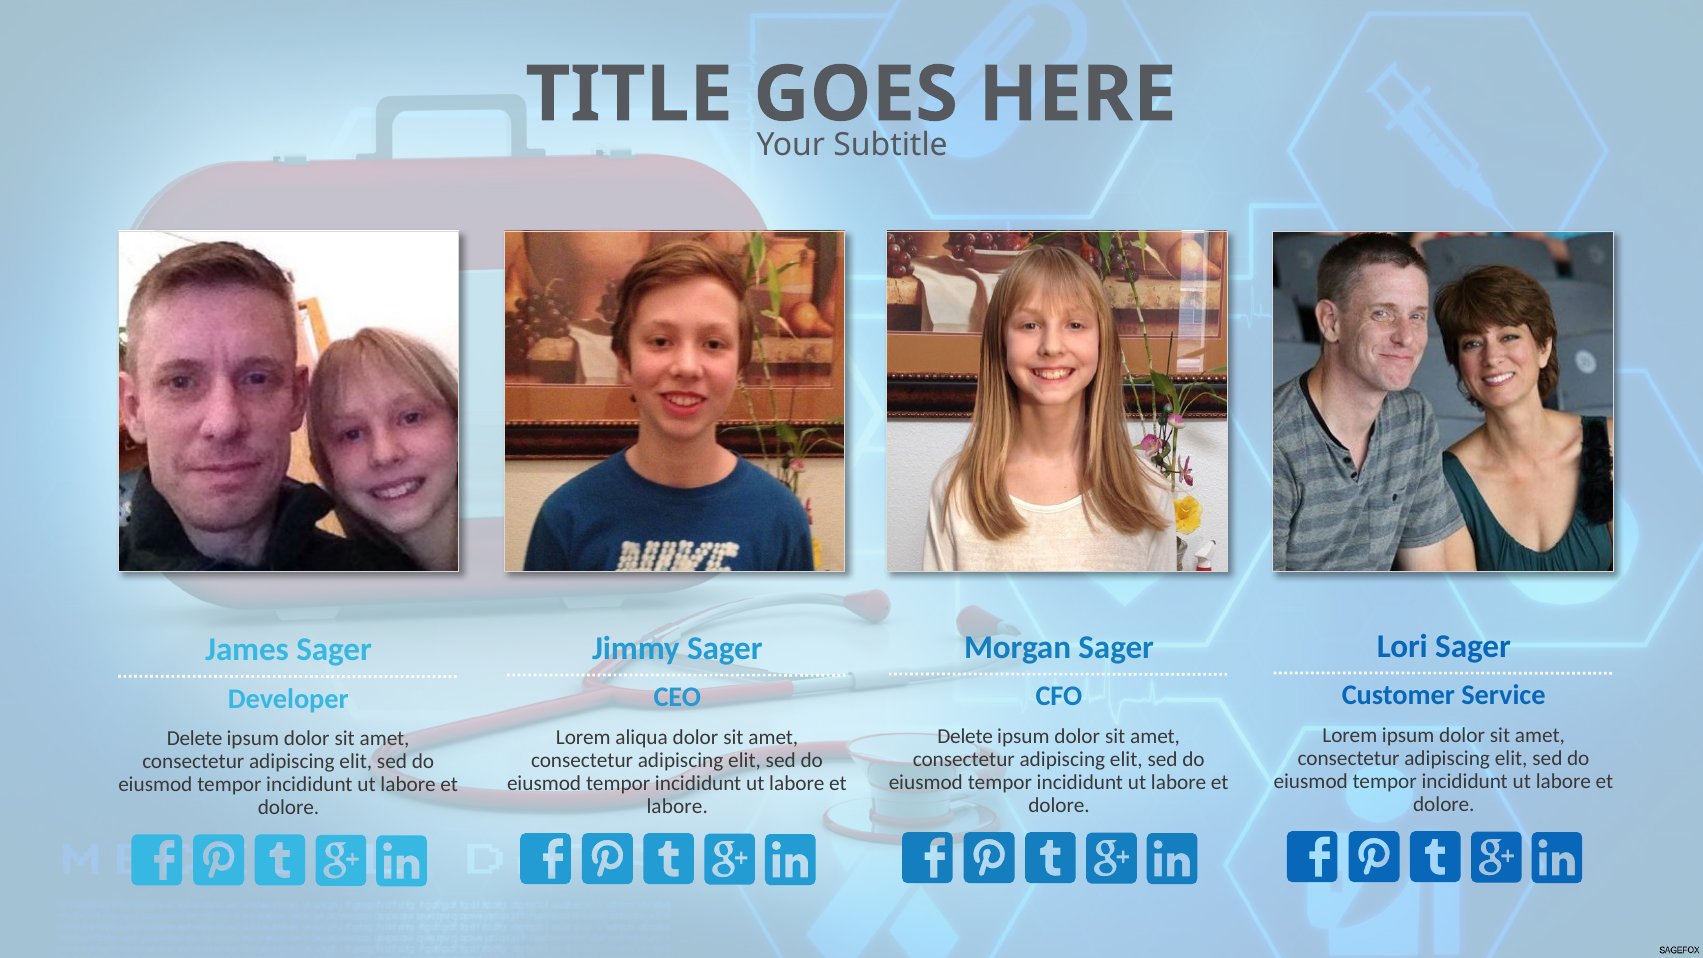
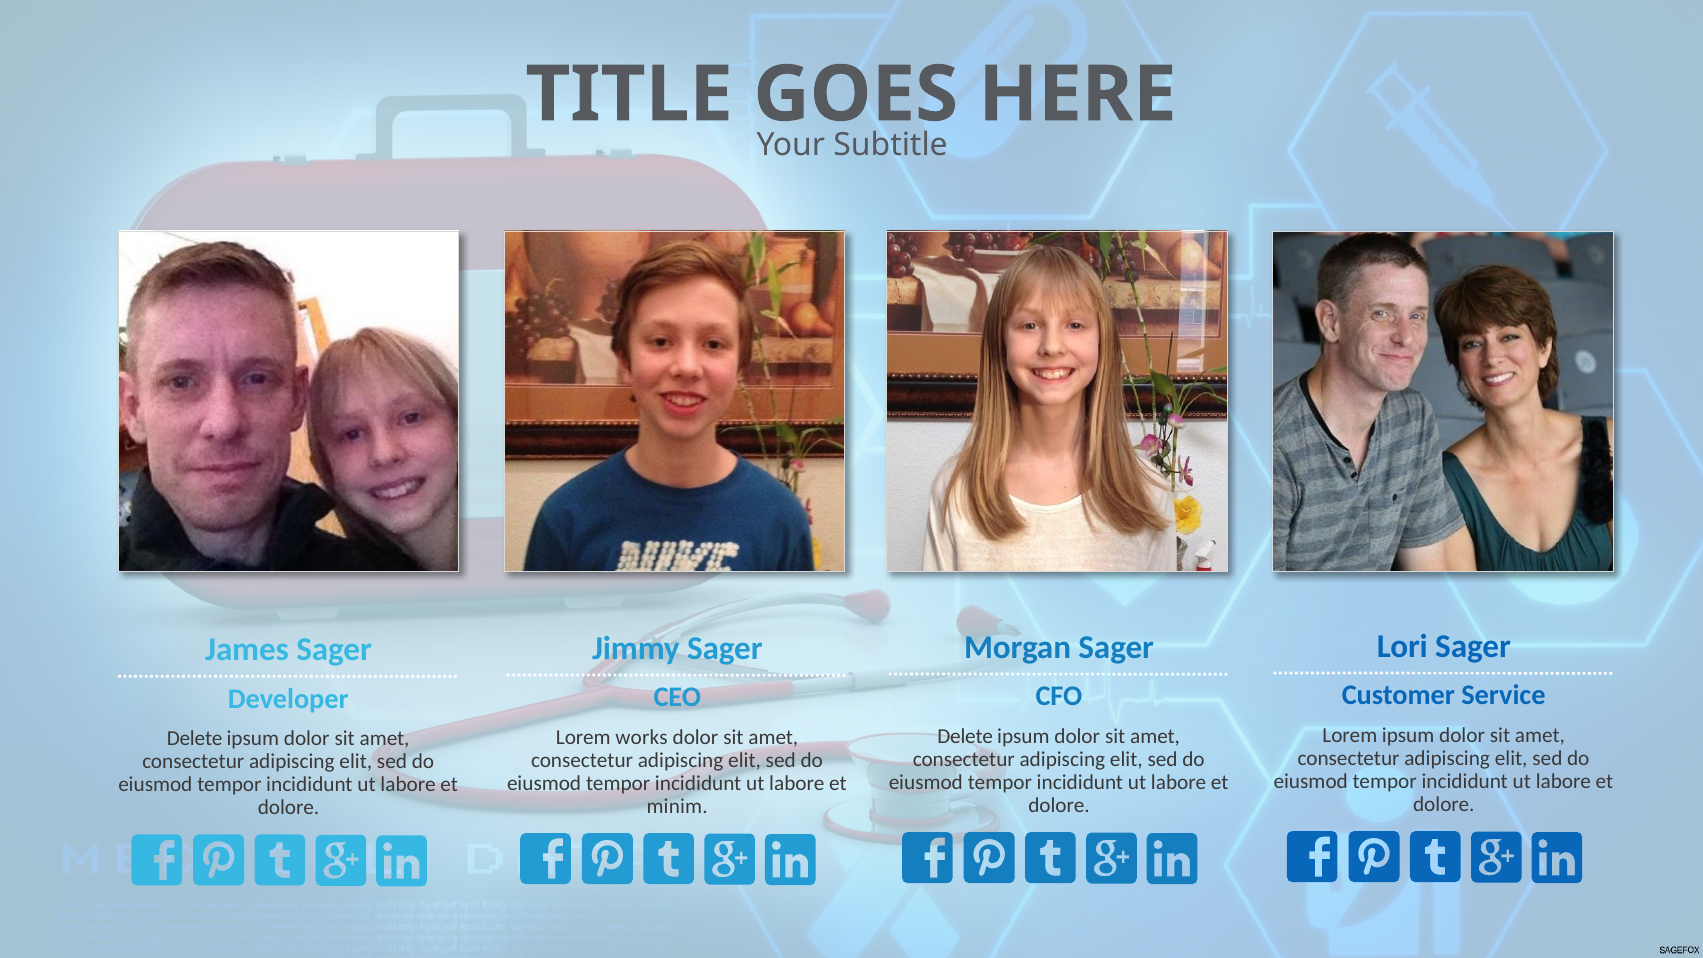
aliqua: aliqua -> works
labore at (677, 806): labore -> minim
